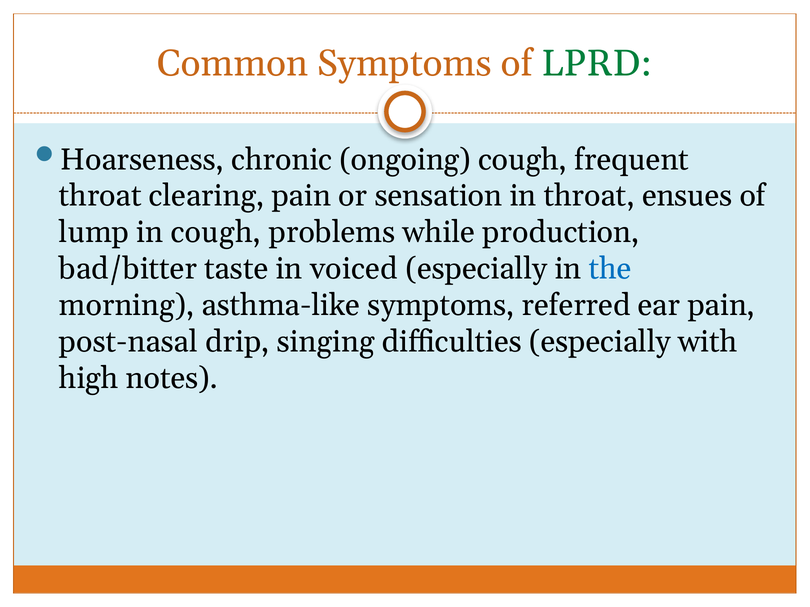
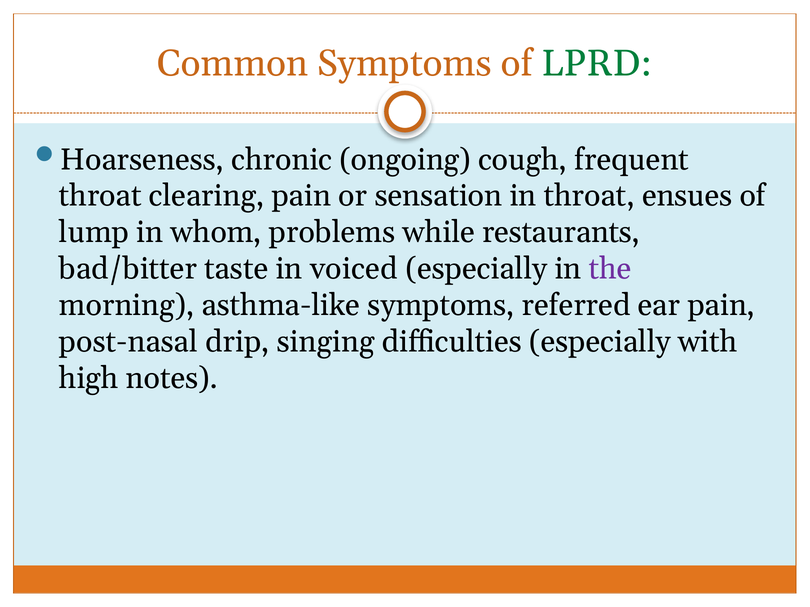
in cough: cough -> whom
production: production -> restaurants
the colour: blue -> purple
